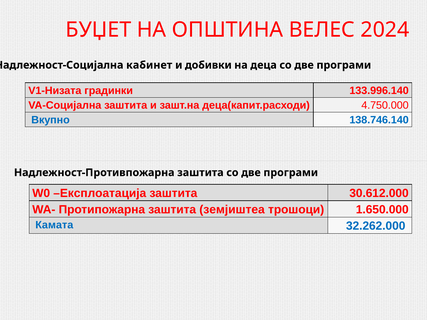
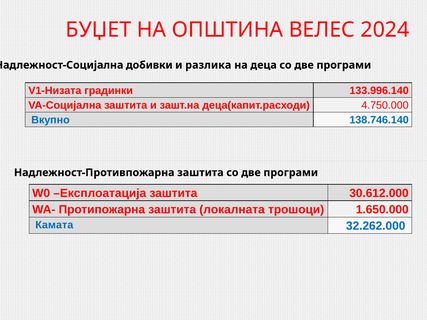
кабинет: кабинет -> добивки
добивки: добивки -> разлика
земјиштеа: земјиштеа -> локалната
